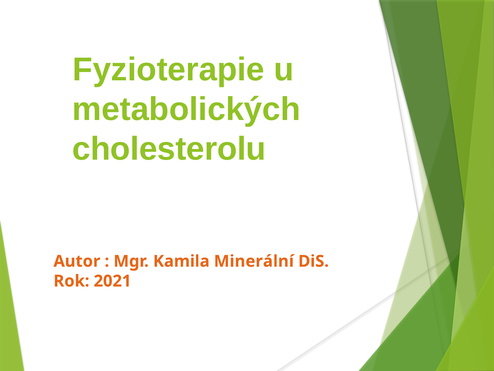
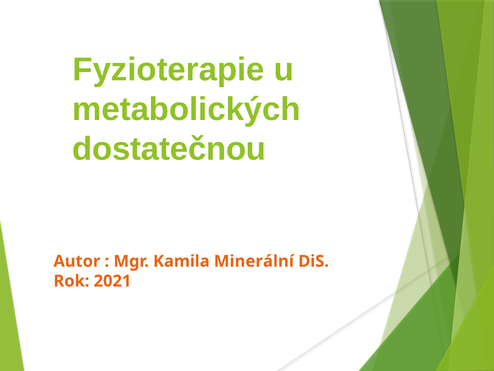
cholesterolu: cholesterolu -> dostatečnou
